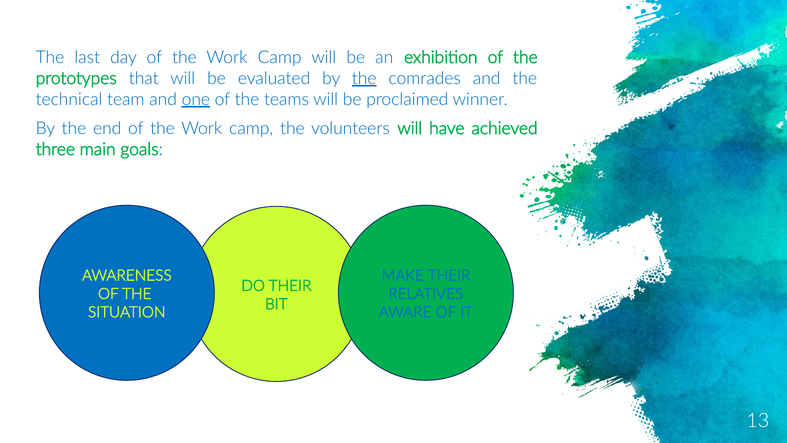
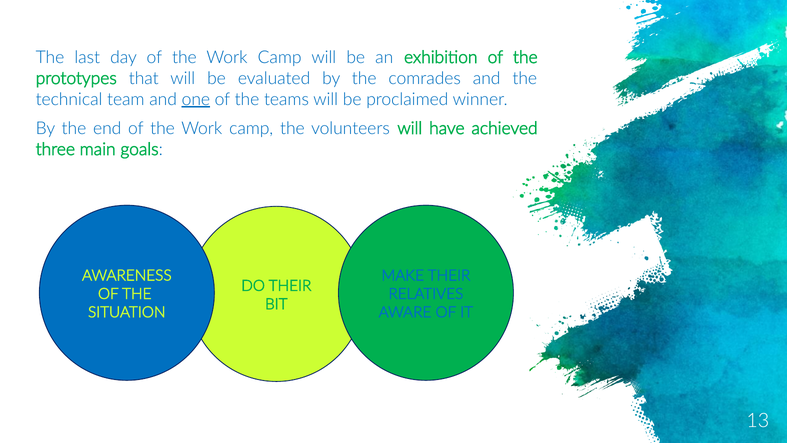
the at (364, 78) underline: present -> none
